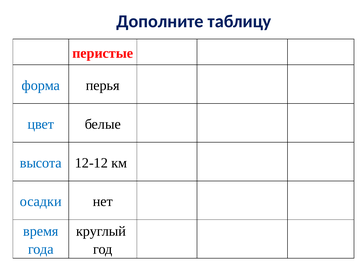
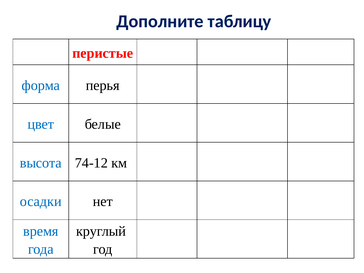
12-12: 12-12 -> 74-12
